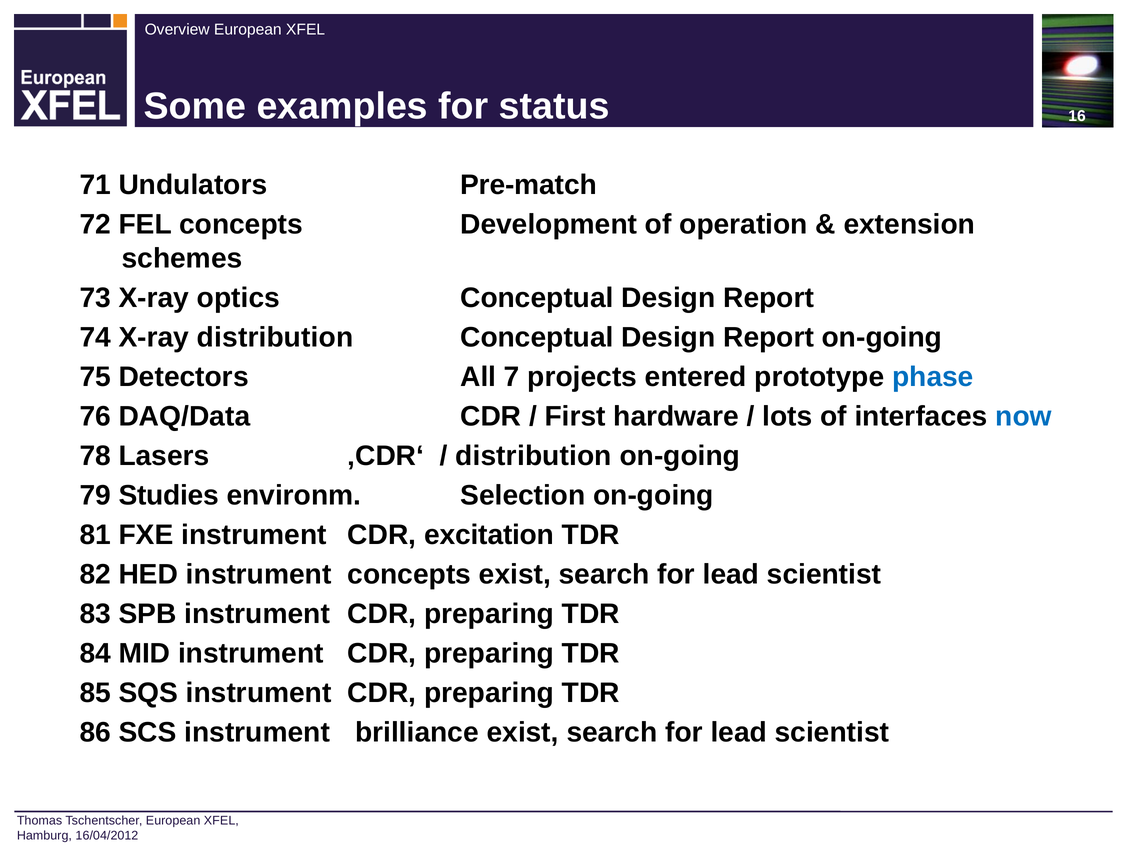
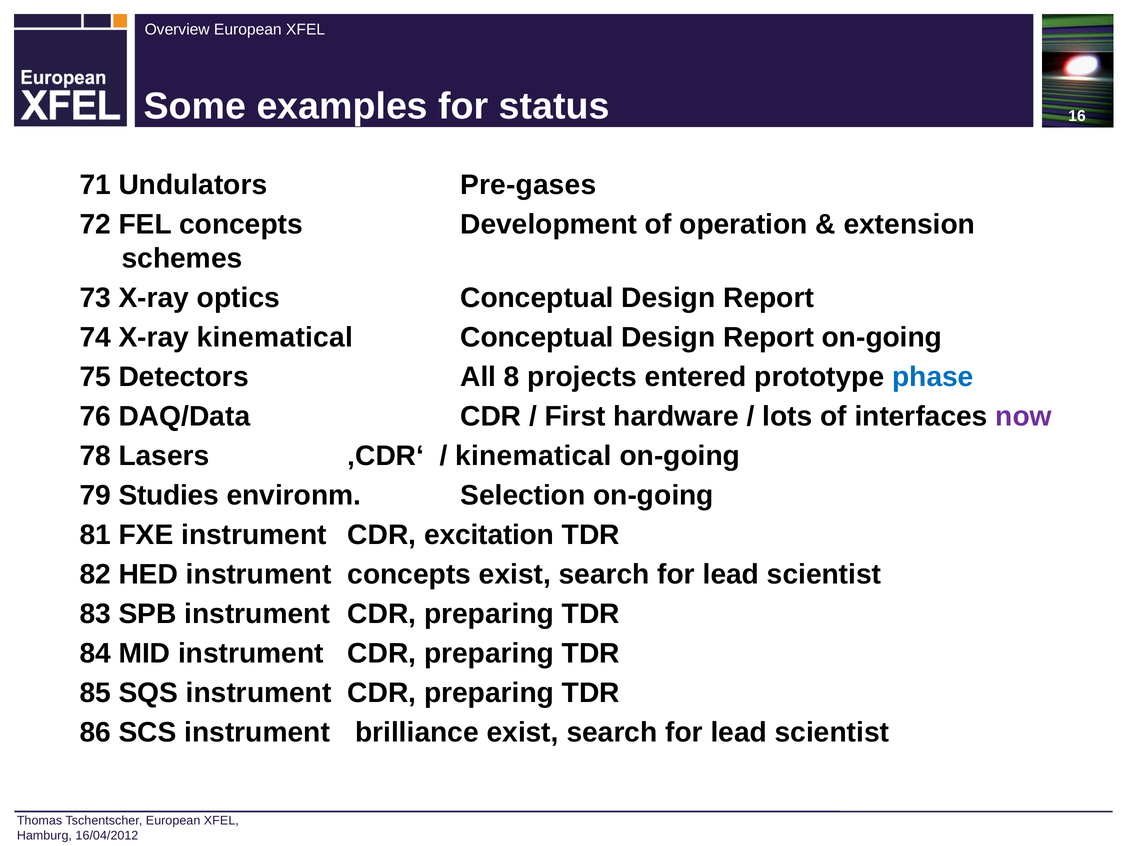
Pre-match: Pre-match -> Pre-gases
X-ray distribution: distribution -> kinematical
7: 7 -> 8
now colour: blue -> purple
distribution at (534, 456): distribution -> kinematical
